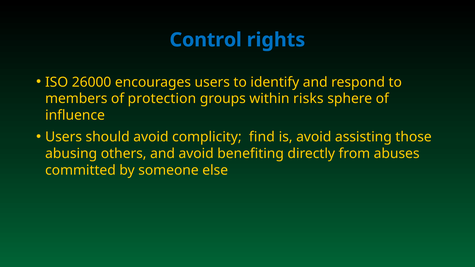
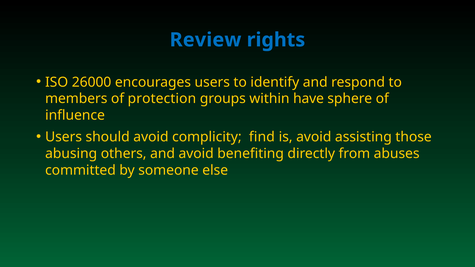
Control: Control -> Review
risks: risks -> have
